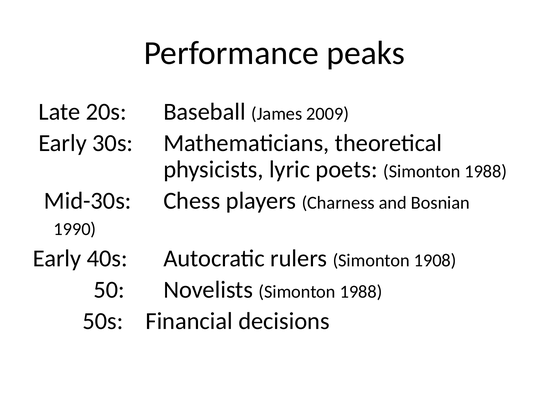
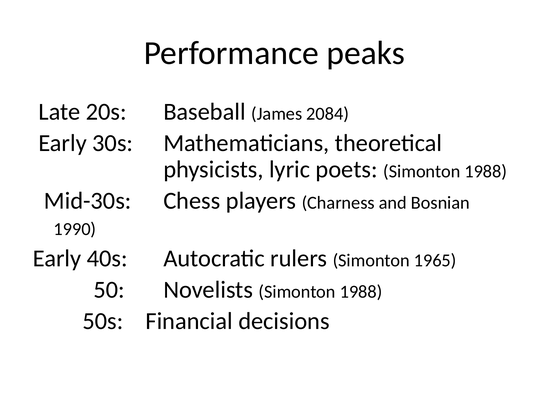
2009: 2009 -> 2084
1908: 1908 -> 1965
